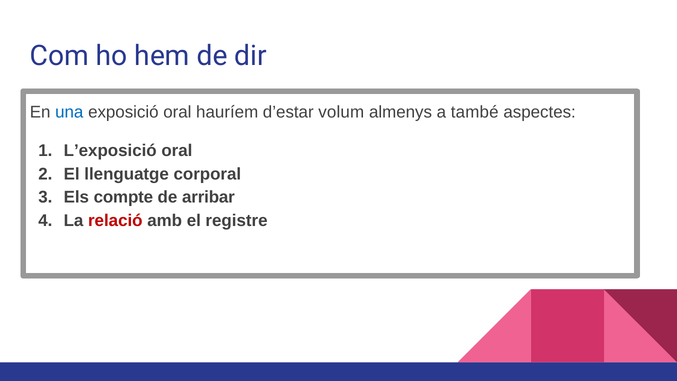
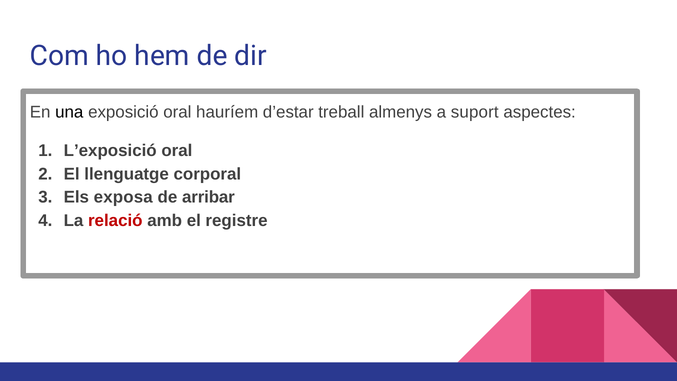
una colour: blue -> black
volum: volum -> treball
també: també -> suport
compte: compte -> exposa
